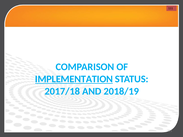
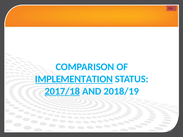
2017/18 underline: none -> present
